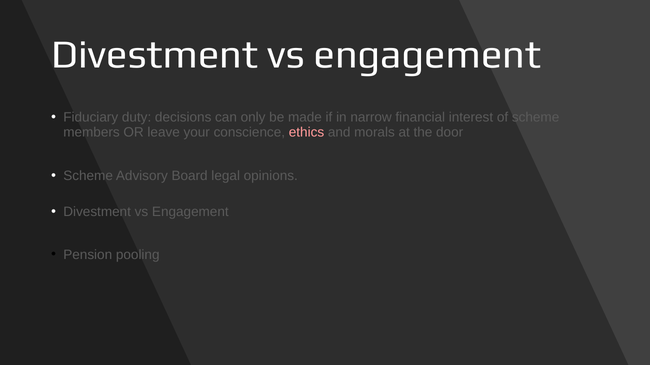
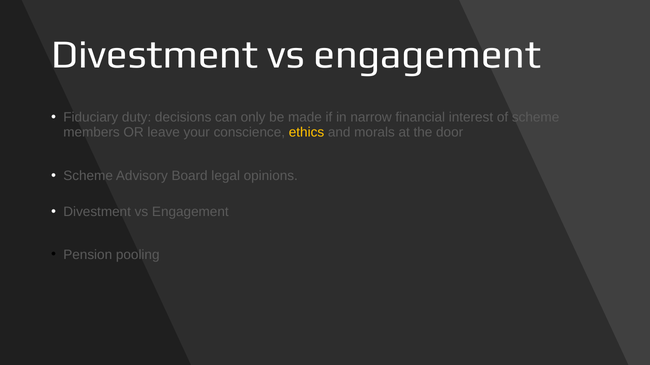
ethics colour: pink -> yellow
